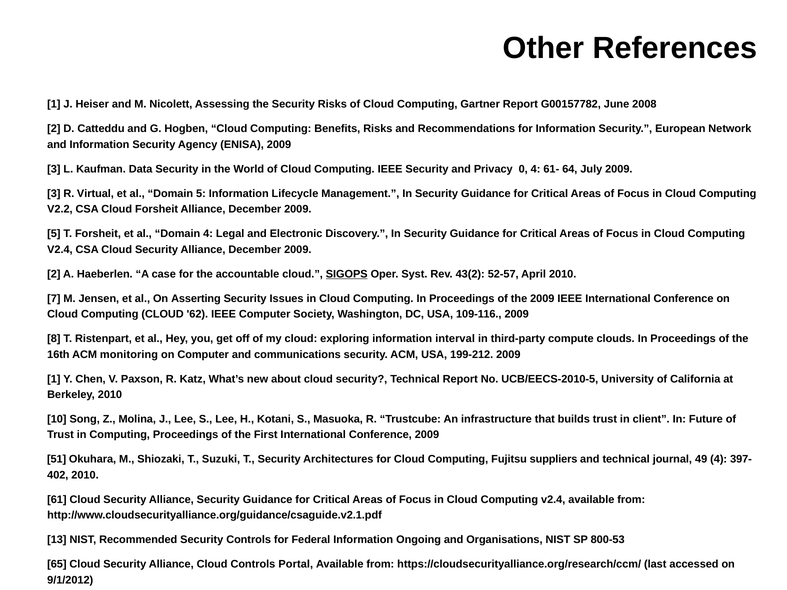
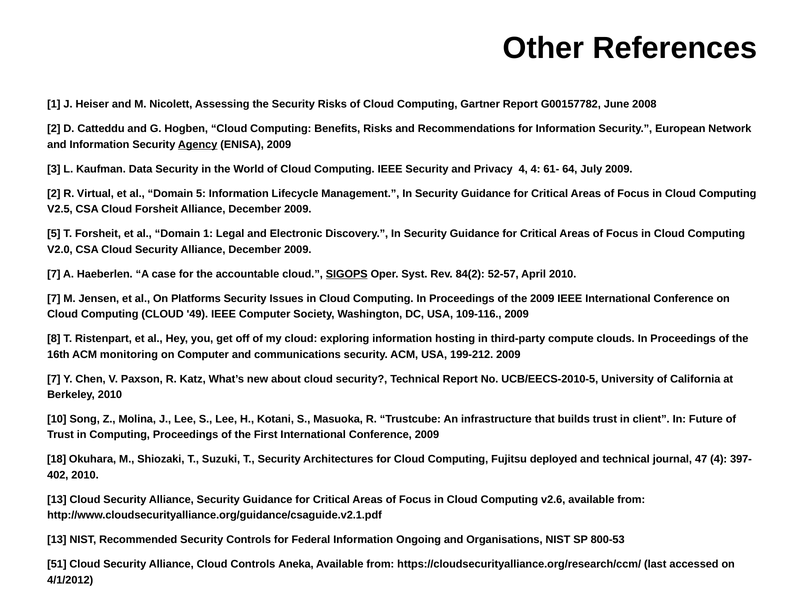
Agency underline: none -> present
Privacy 0: 0 -> 4
3 at (54, 194): 3 -> 2
V2.2: V2.2 -> V2.5
Domain 4: 4 -> 1
V2.4 at (60, 250): V2.4 -> V2.0
2 at (54, 274): 2 -> 7
43(2: 43(2 -> 84(2
Asserting: Asserting -> Platforms
62: 62 -> 49
interval: interval -> hosting
1 at (54, 379): 1 -> 7
51: 51 -> 18
suppliers: suppliers -> deployed
49: 49 -> 47
61 at (57, 500): 61 -> 13
v2.4 at (553, 500): v2.4 -> v2.6
65: 65 -> 51
Portal: Portal -> Aneka
9/1/2012: 9/1/2012 -> 4/1/2012
